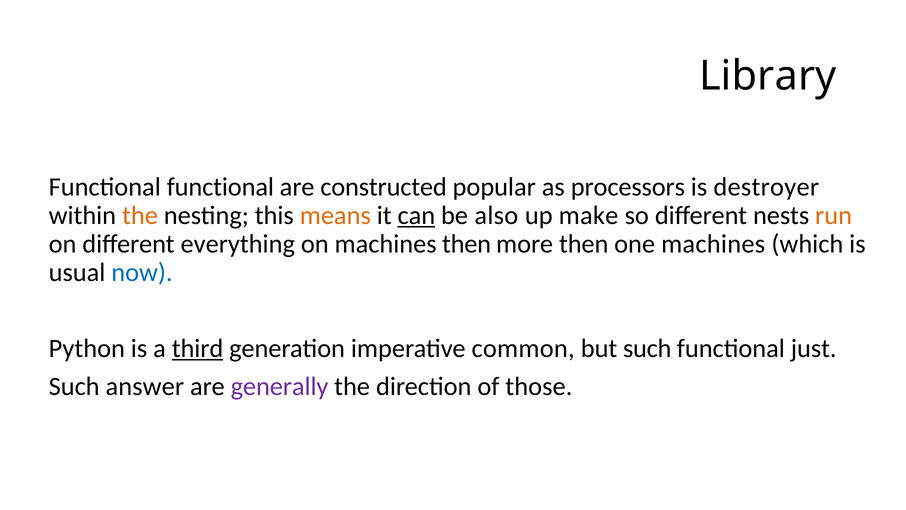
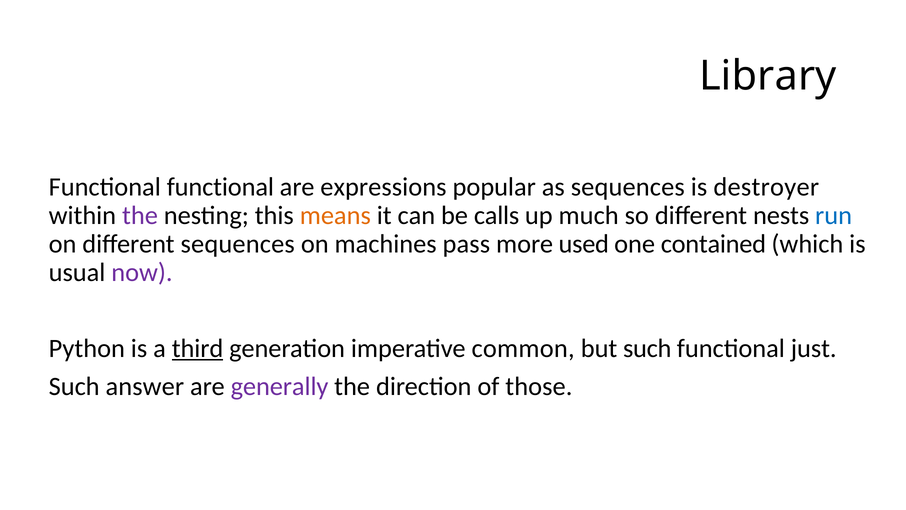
constructed: constructed -> expressions
as processors: processors -> sequences
the at (140, 215) colour: orange -> purple
can underline: present -> none
also: also -> calls
make: make -> much
run colour: orange -> blue
different everything: everything -> sequences
machines then: then -> pass
more then: then -> used
one machines: machines -> contained
now colour: blue -> purple
